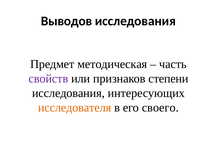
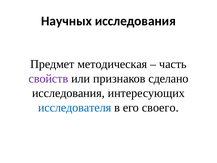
Выводов: Выводов -> Научных
степени: степени -> сделано
исследователя colour: orange -> blue
